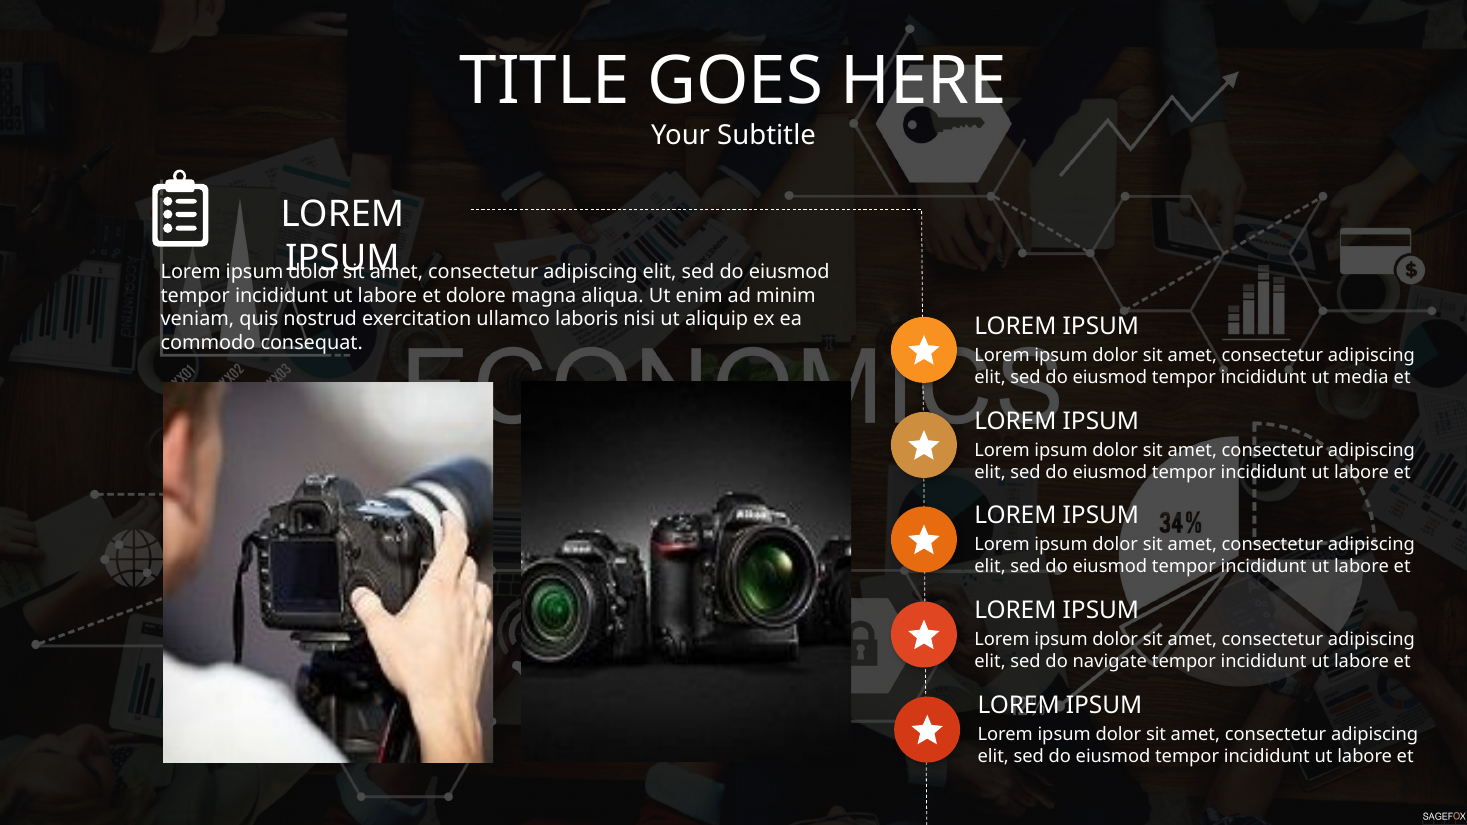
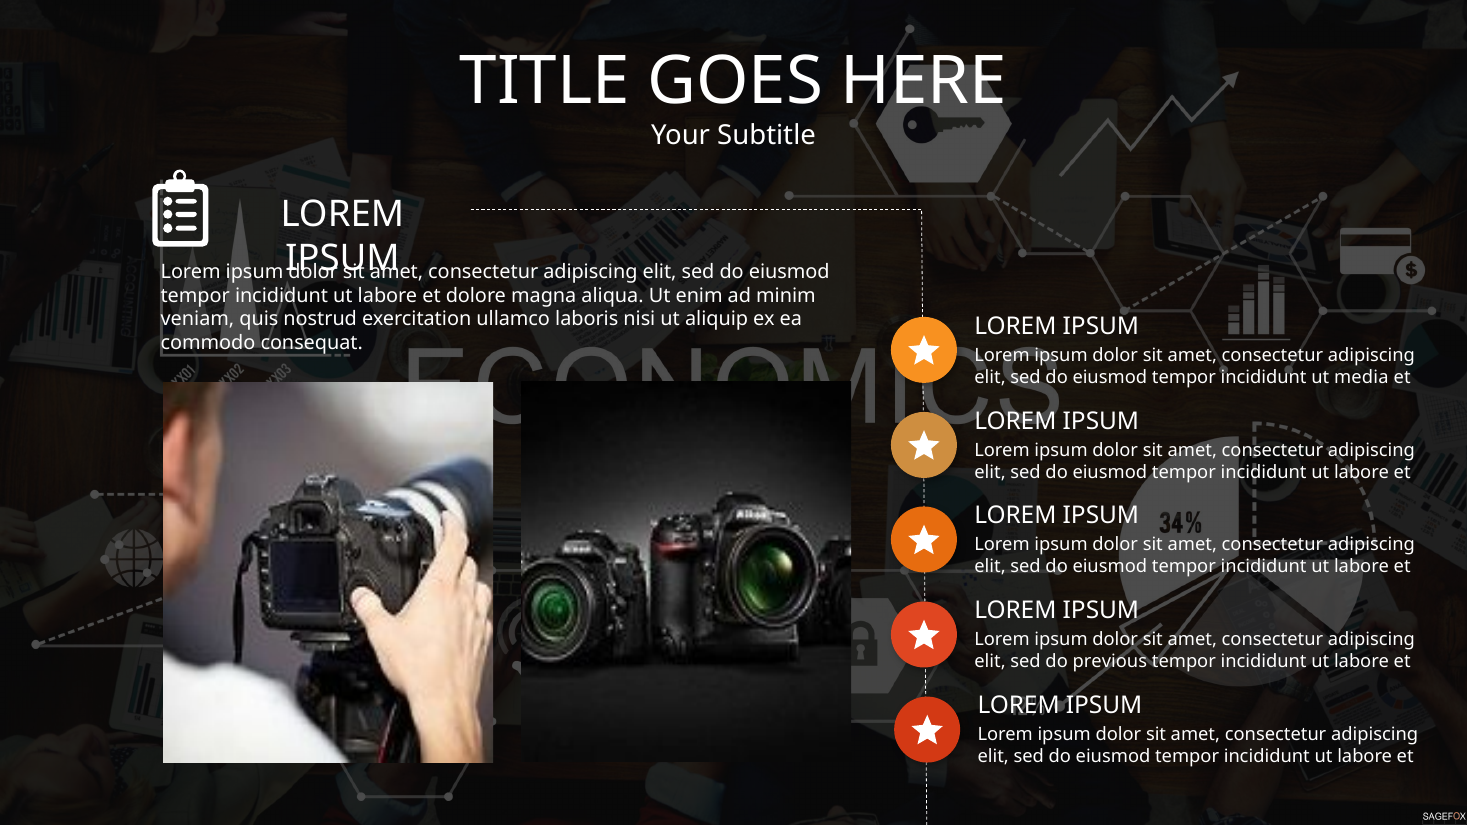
navigate: navigate -> previous
